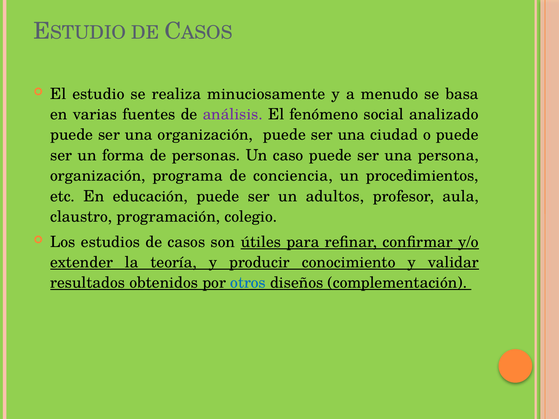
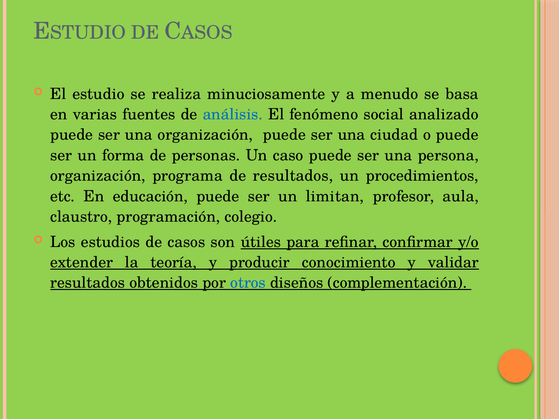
análisis colour: purple -> blue
de conciencia: conciencia -> resultados
adultos: adultos -> limitan
